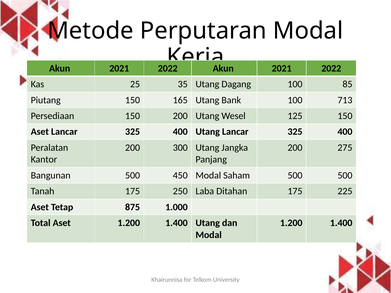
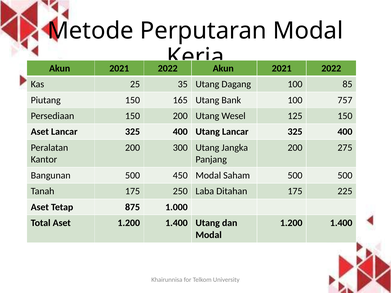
713: 713 -> 757
